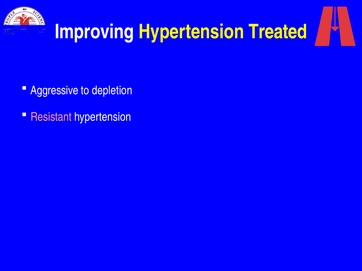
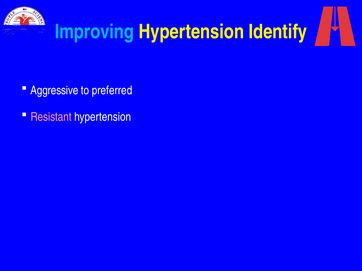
Improving colour: white -> light blue
Treated: Treated -> Identify
depletion: depletion -> preferred
